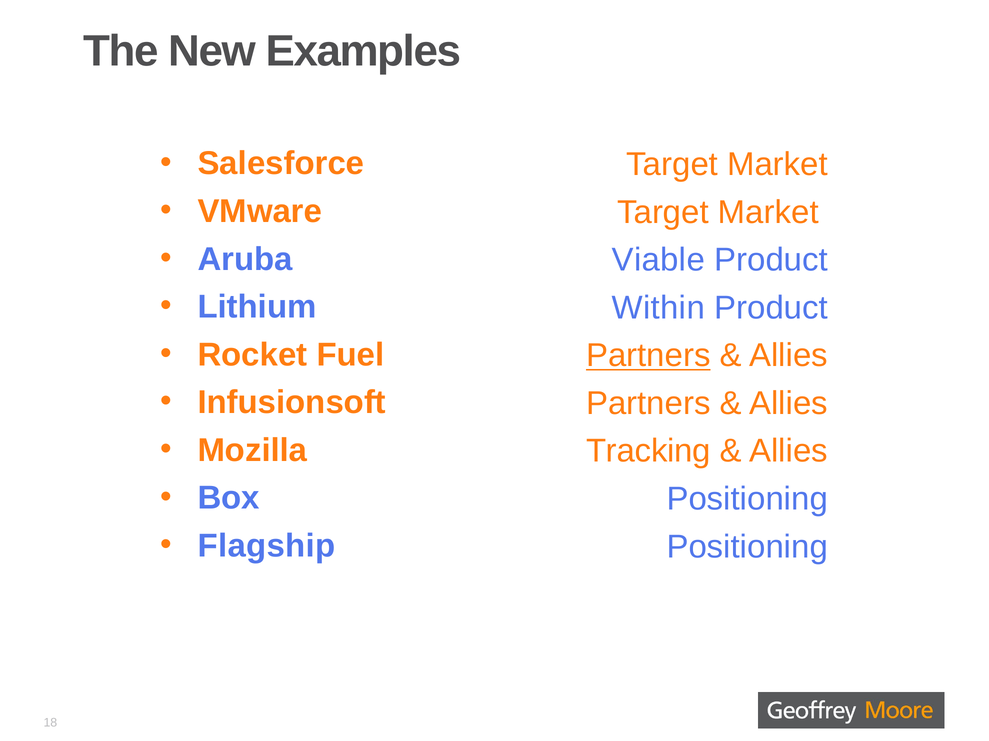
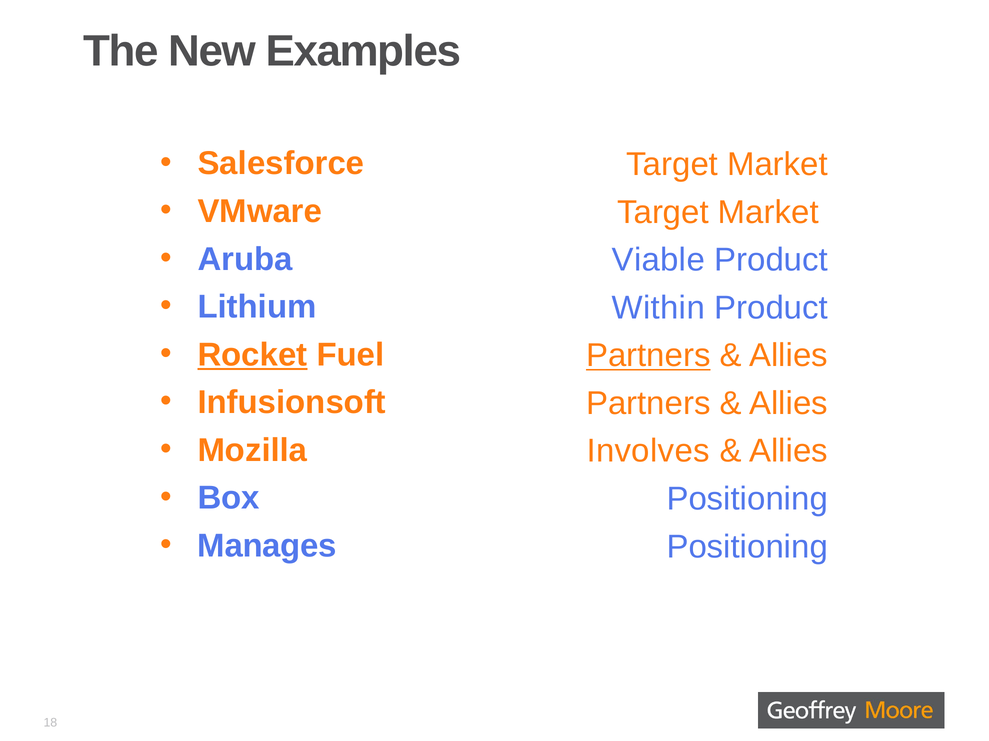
Rocket underline: none -> present
Tracking: Tracking -> Involves
Flagship: Flagship -> Manages
